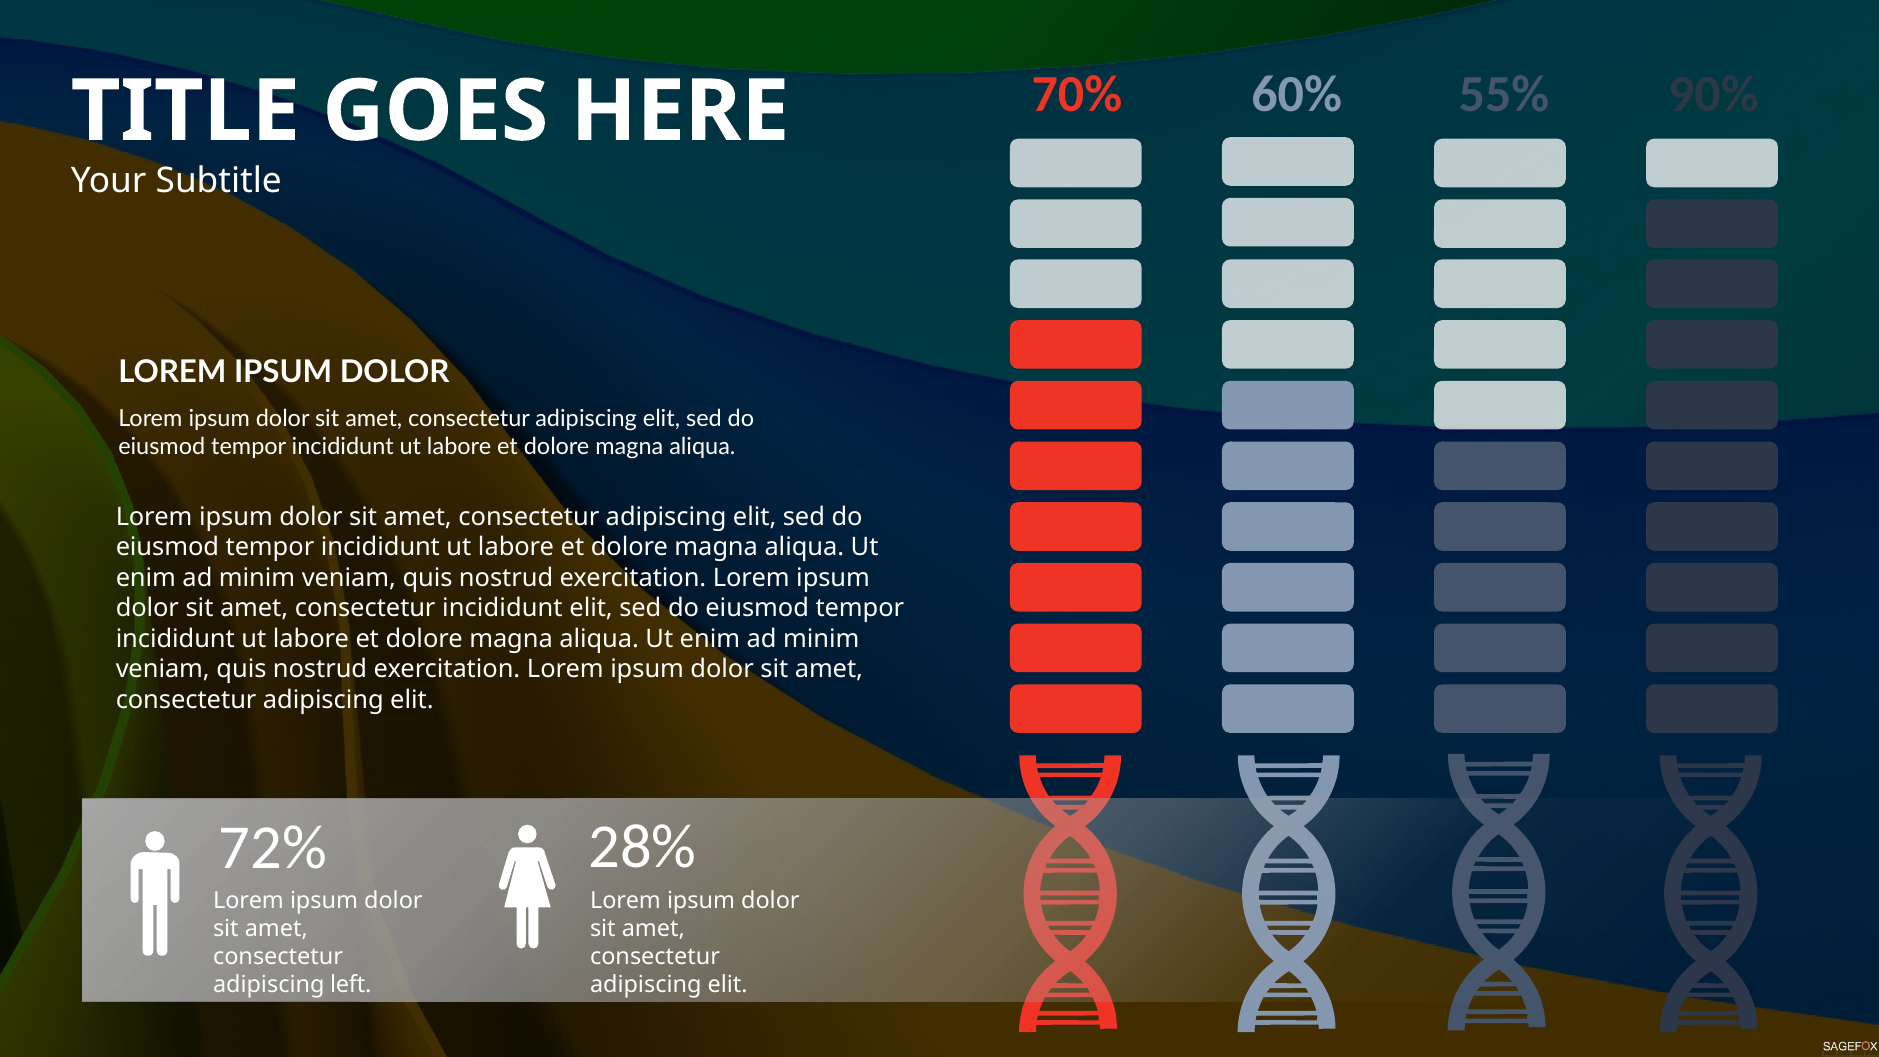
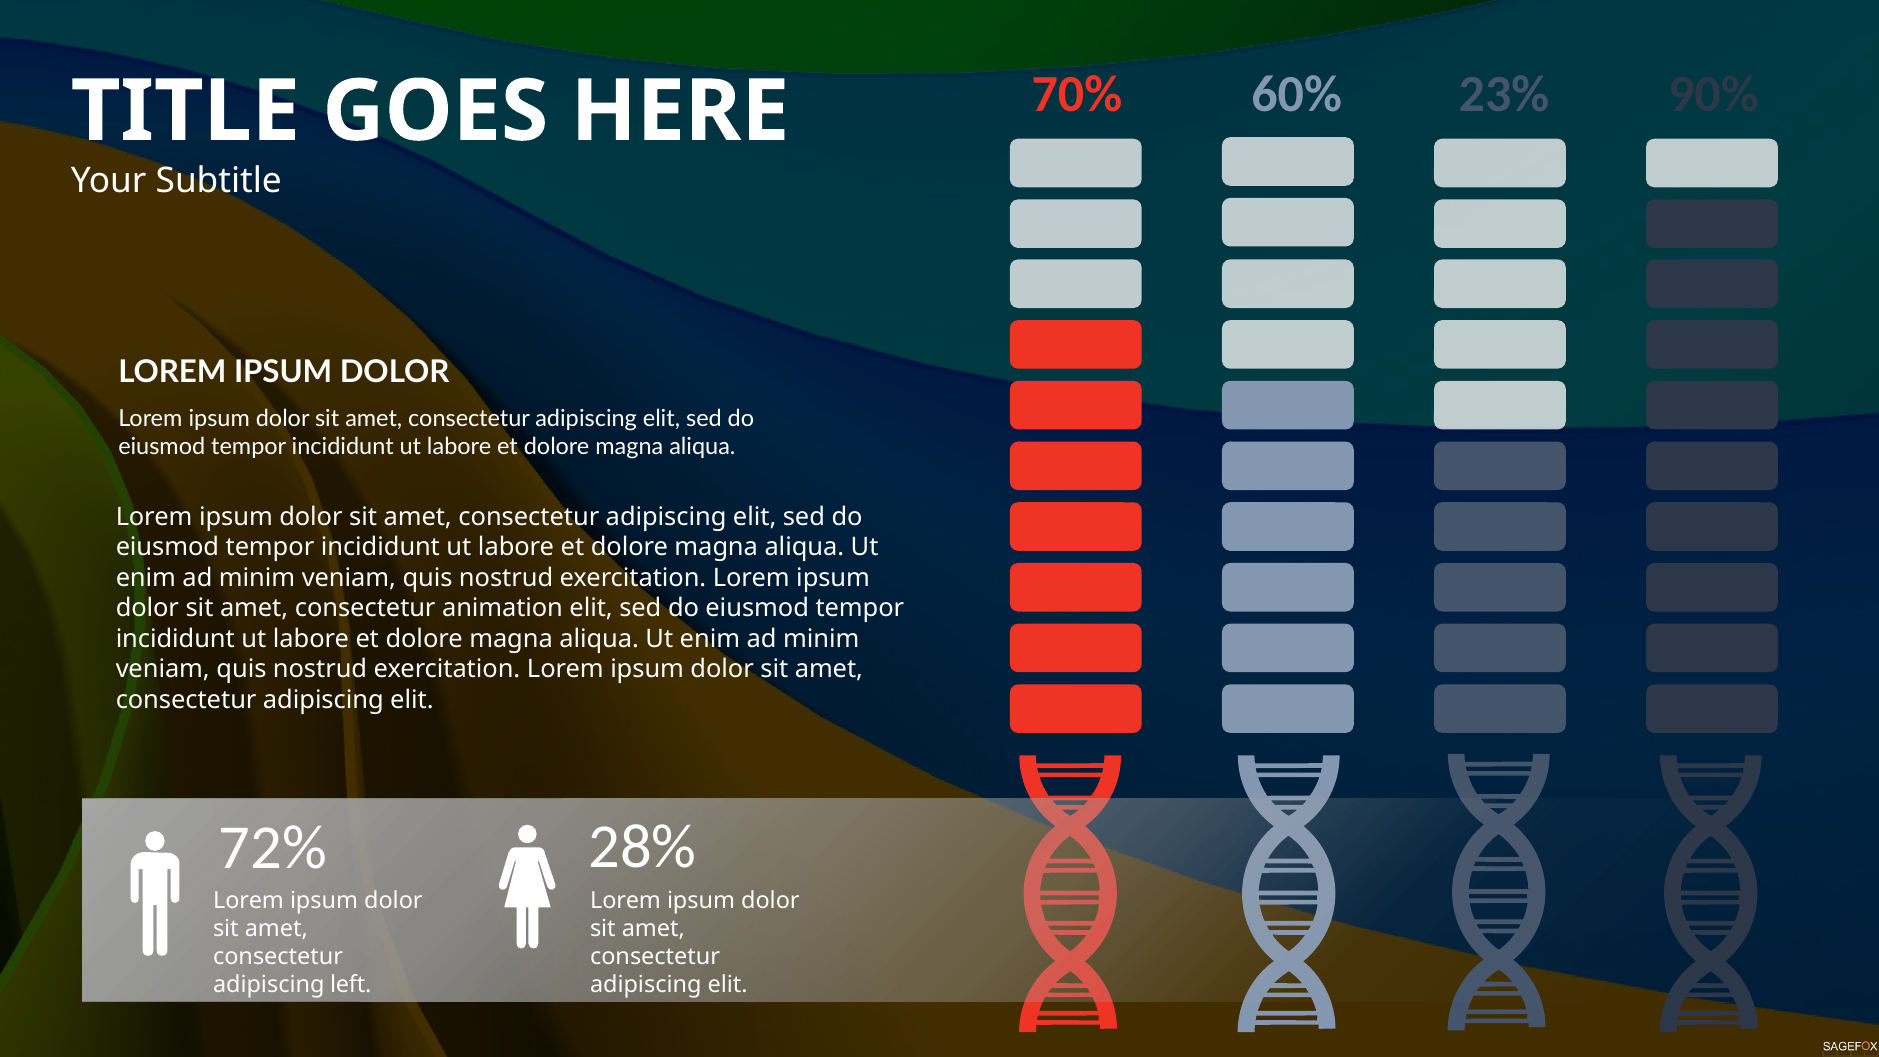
55%: 55% -> 23%
consectetur incididunt: incididunt -> animation
